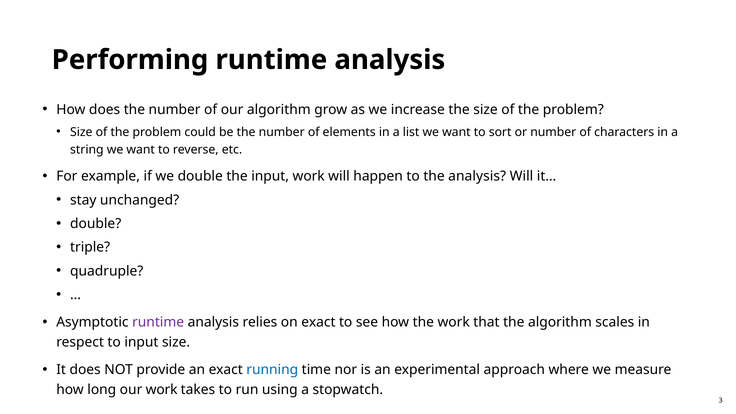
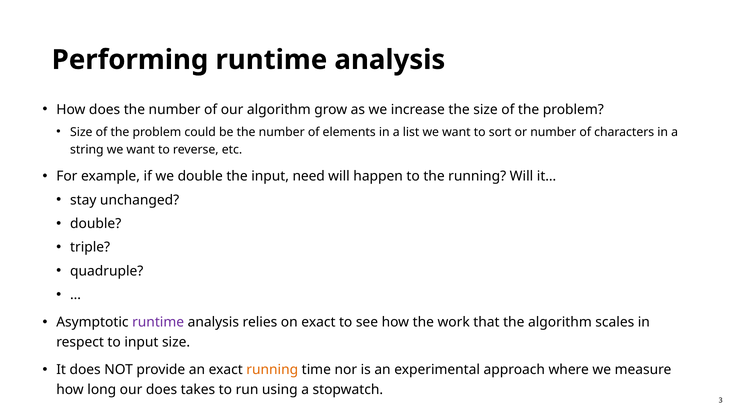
input work: work -> need
the analysis: analysis -> running
running at (272, 370) colour: blue -> orange
our work: work -> does
